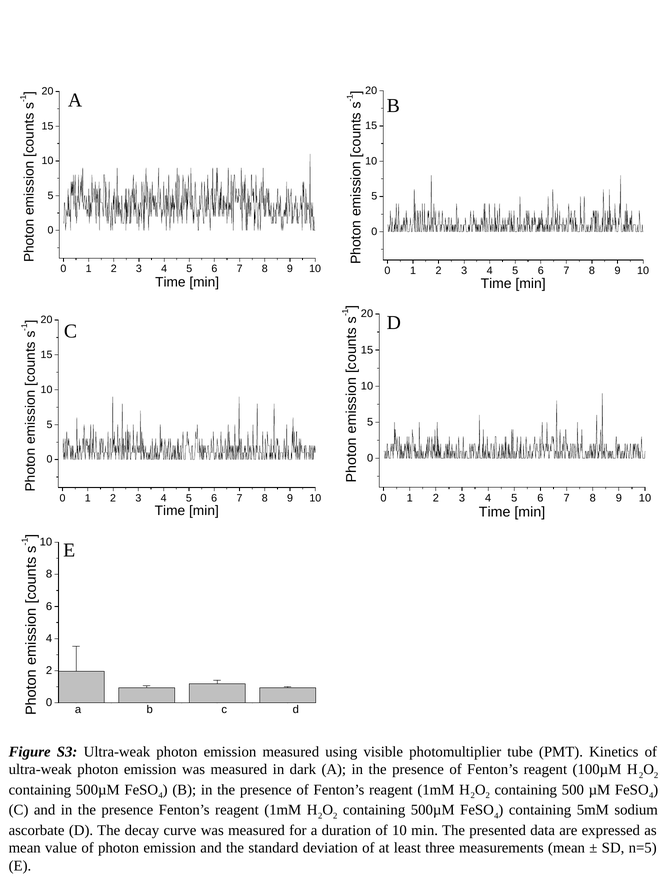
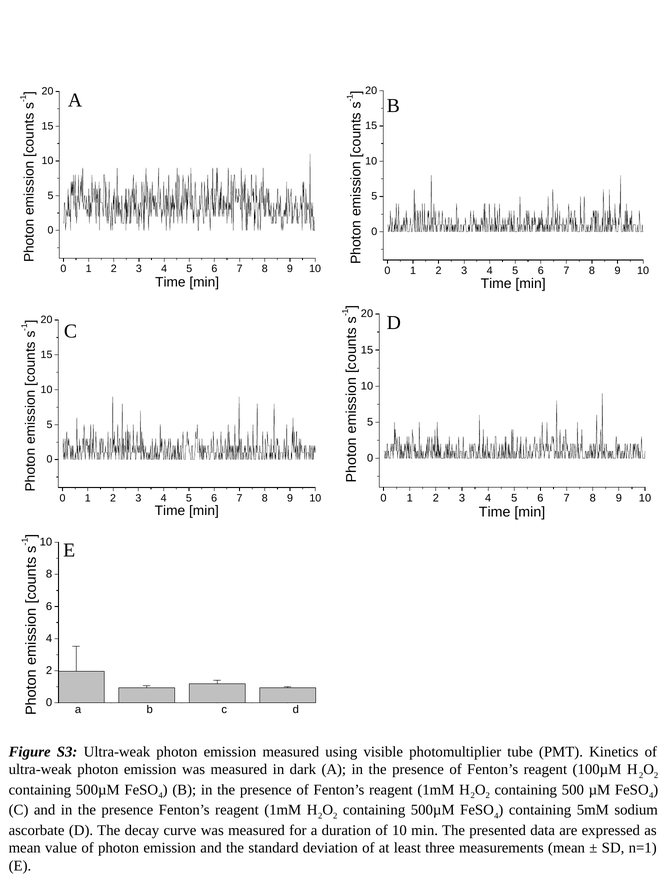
n=5: n=5 -> n=1
